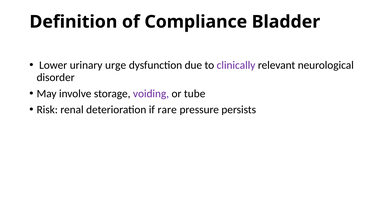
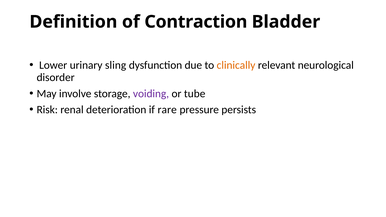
Compliance: Compliance -> Contraction
urge: urge -> sling
clinically colour: purple -> orange
